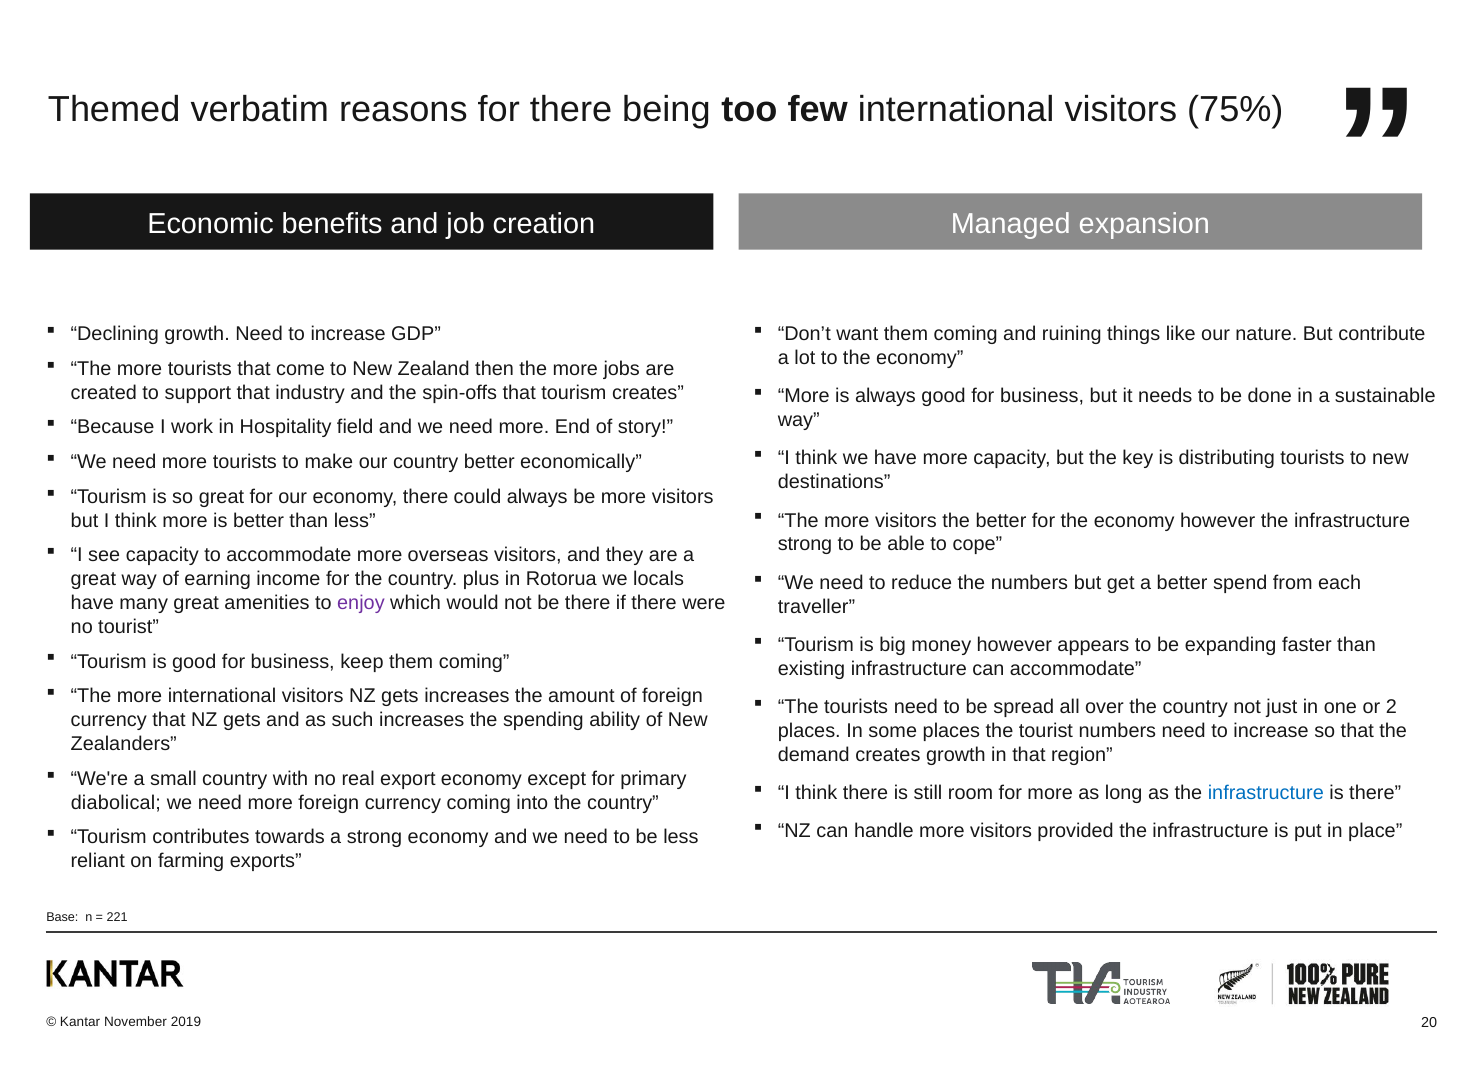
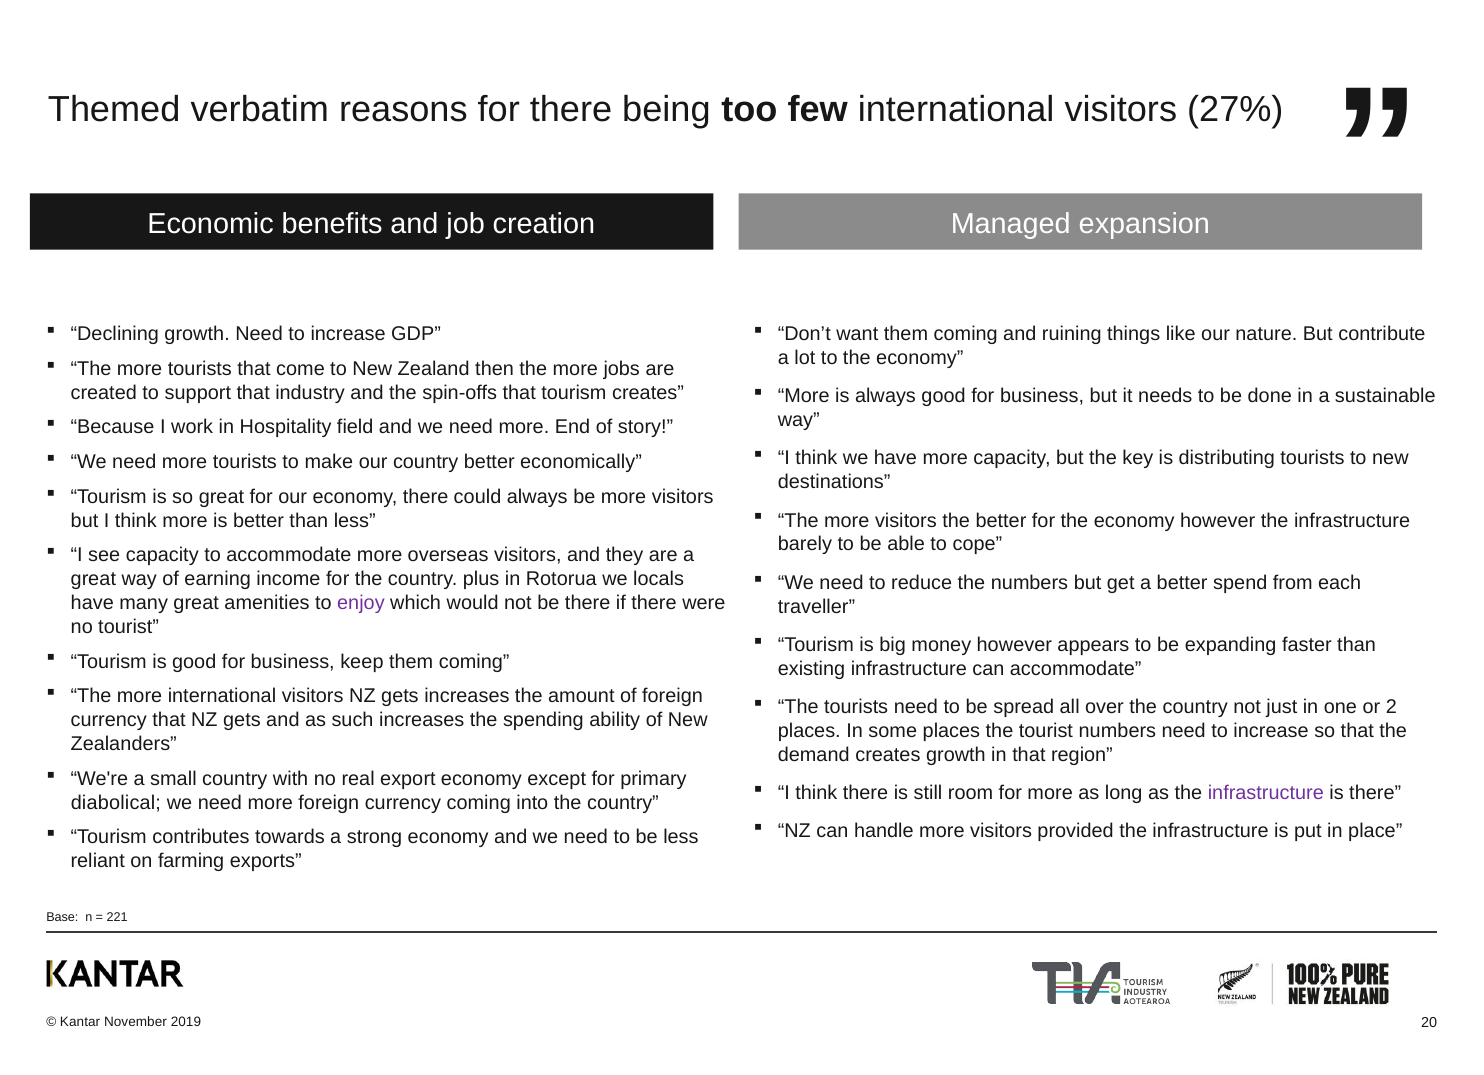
75%: 75% -> 27%
strong at (805, 544): strong -> barely
infrastructure at (1266, 793) colour: blue -> purple
